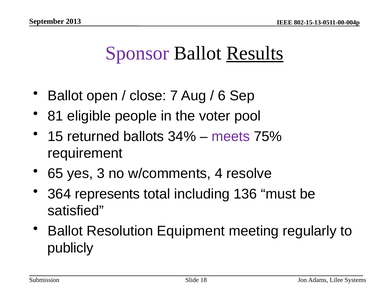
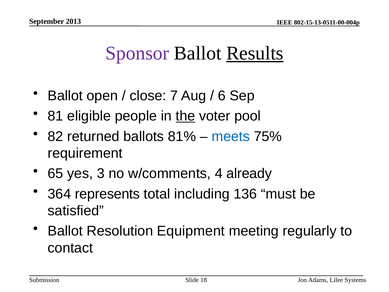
the underline: none -> present
15: 15 -> 82
34%: 34% -> 81%
meets colour: purple -> blue
resolve: resolve -> already
publicly: publicly -> contact
